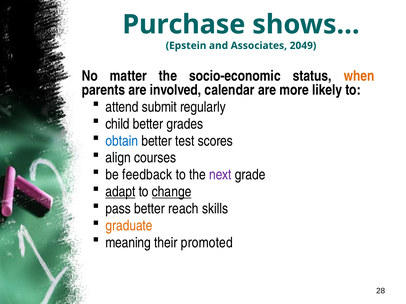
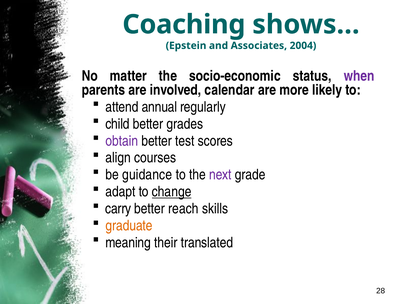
Purchase: Purchase -> Coaching
2049: 2049 -> 2004
when colour: orange -> purple
submit: submit -> annual
obtain colour: blue -> purple
feedback: feedback -> guidance
adapt underline: present -> none
pass: pass -> carry
promoted: promoted -> translated
